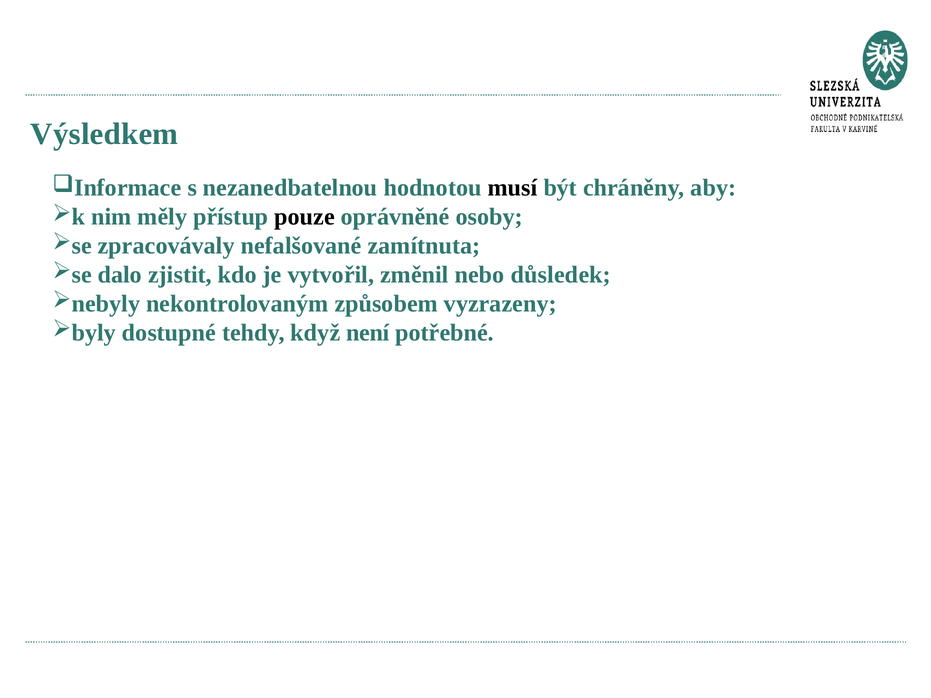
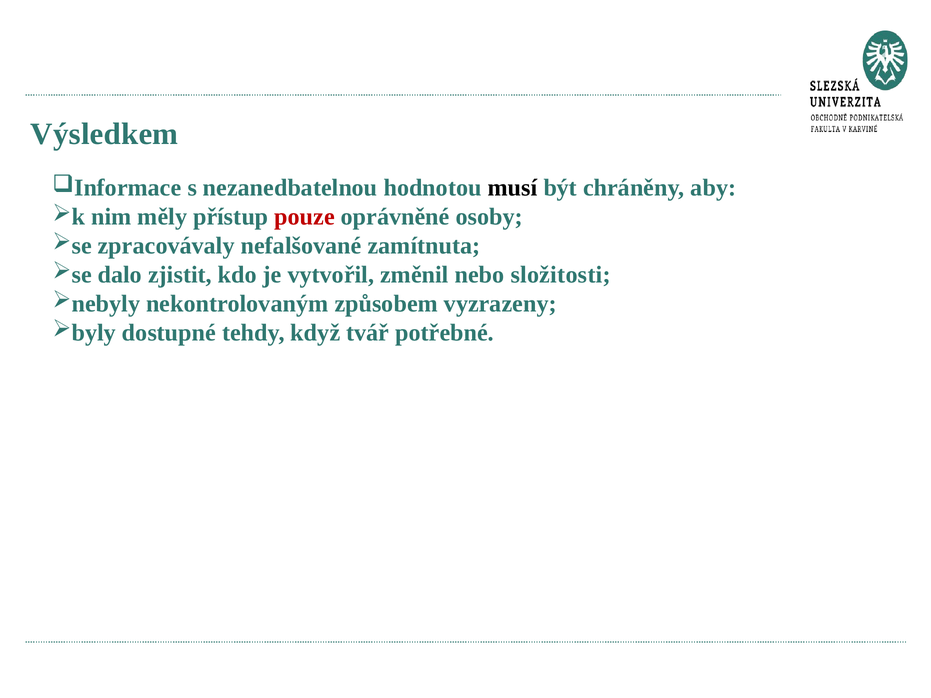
pouze colour: black -> red
důsledek: důsledek -> složitosti
není: není -> tvář
